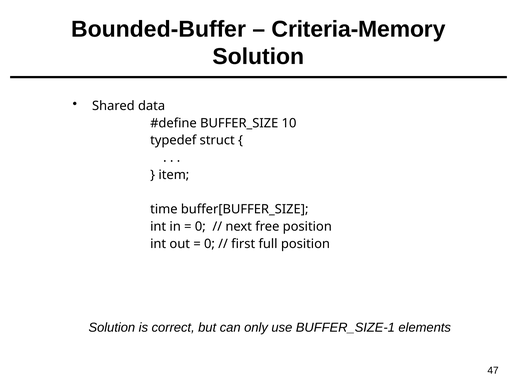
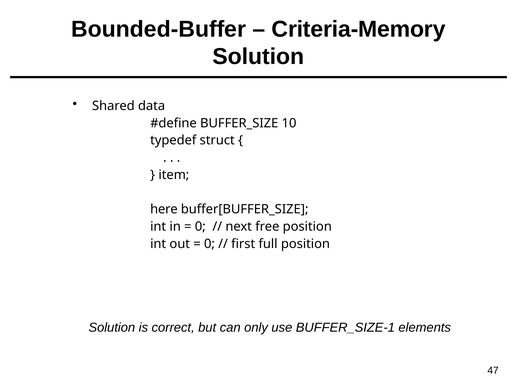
time: time -> here
